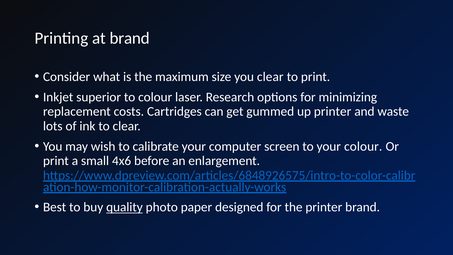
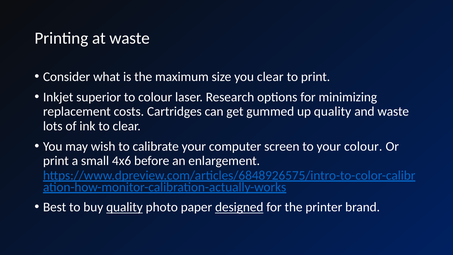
at brand: brand -> waste
up printer: printer -> quality
designed underline: none -> present
